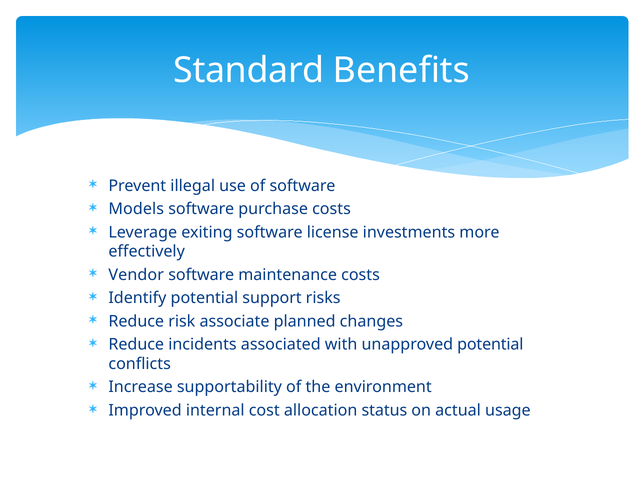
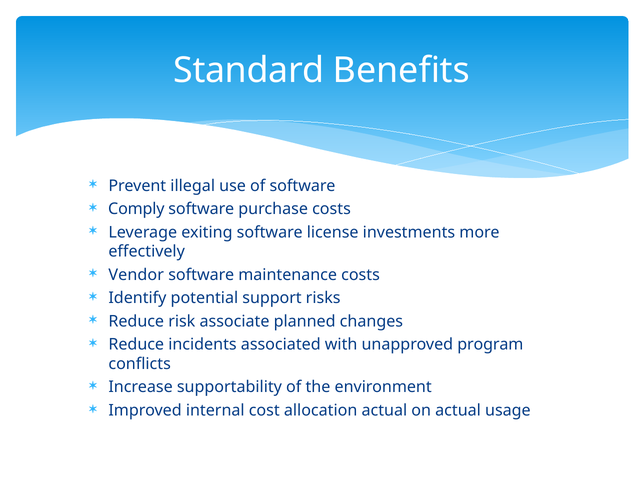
Models: Models -> Comply
unapproved potential: potential -> program
allocation status: status -> actual
